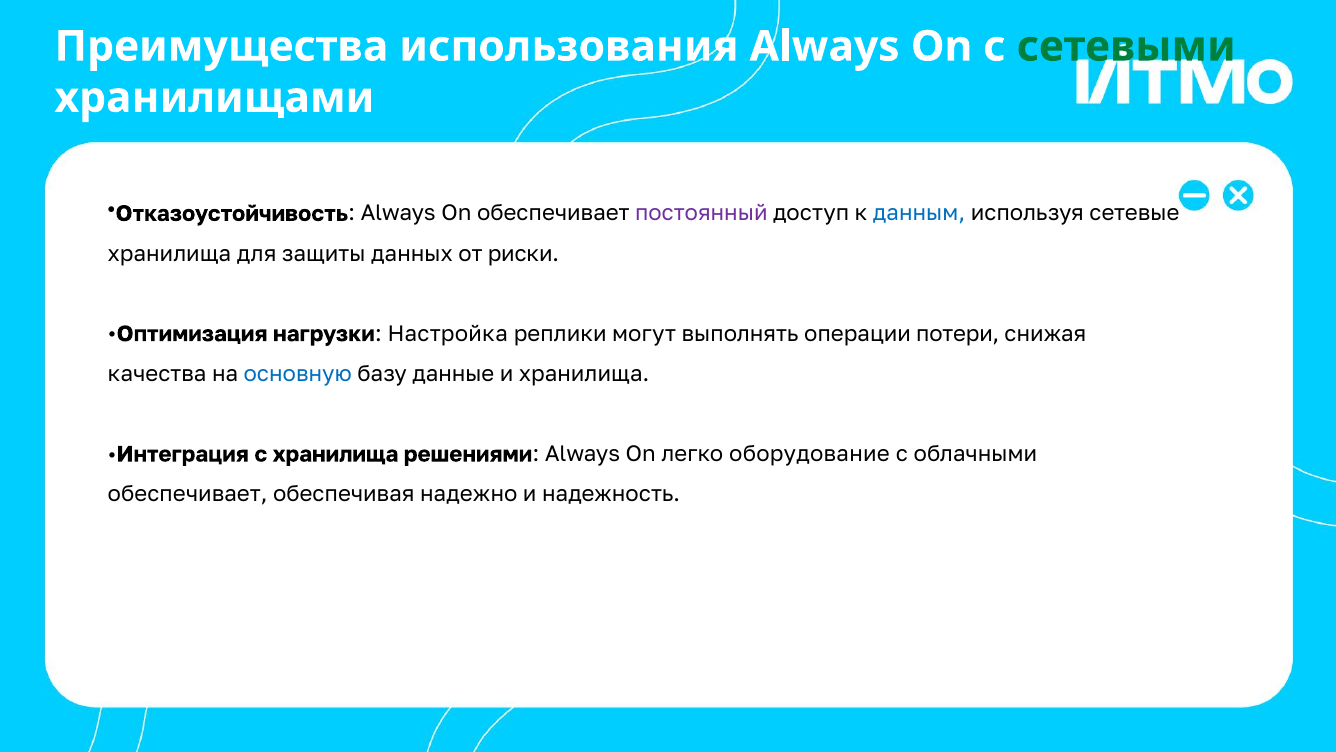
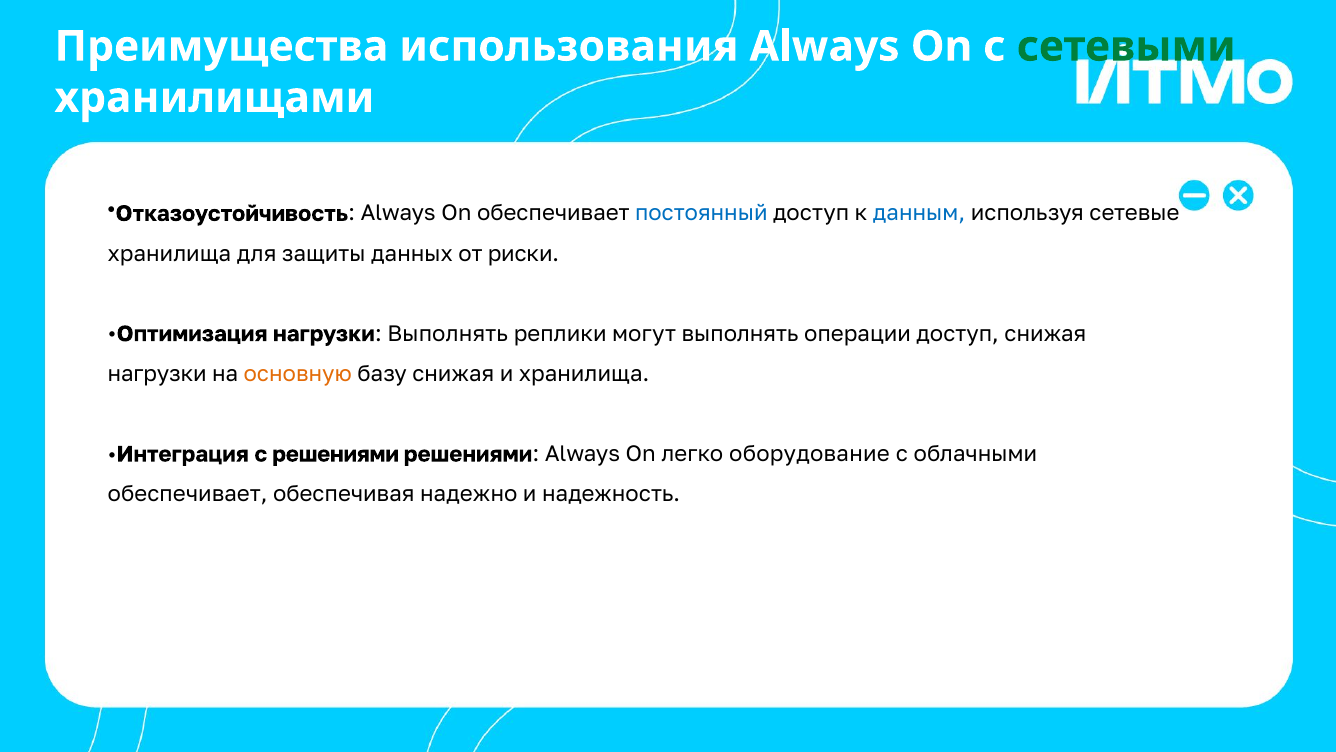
постоянный colour: purple -> blue
нагрузки Настройка: Настройка -> Выполнять
операции потери: потери -> доступ
качества at (157, 374): качества -> нагрузки
основную colour: blue -> orange
базу данные: данные -> снижая
с хранилища: хранилища -> решениями
